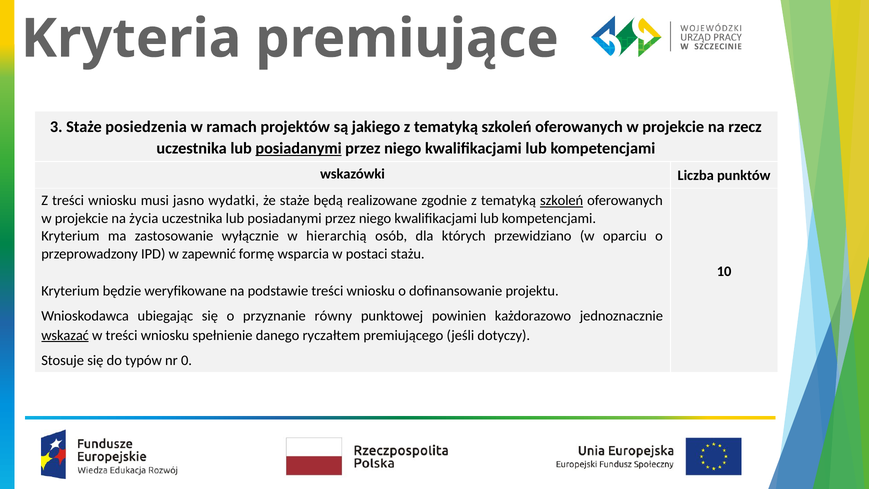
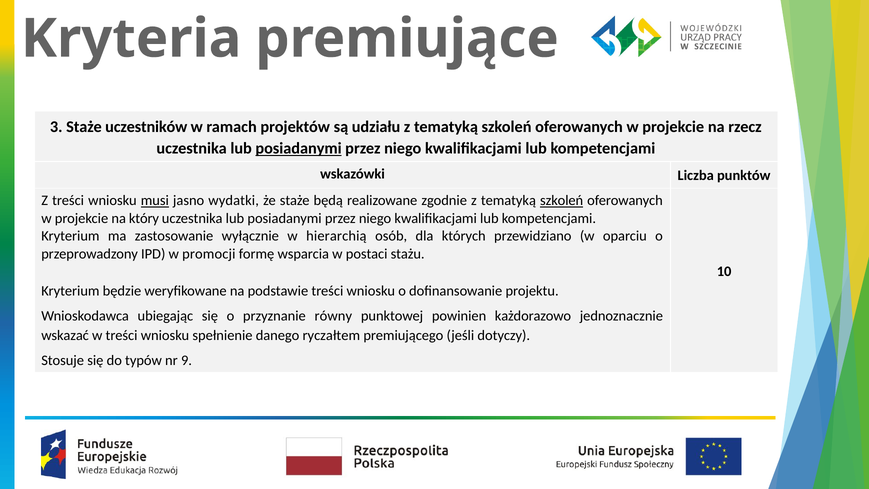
posiedzenia: posiedzenia -> uczestników
jakiego: jakiego -> udziału
musi underline: none -> present
życia: życia -> który
zapewnić: zapewnić -> promocji
wskazać underline: present -> none
0: 0 -> 9
